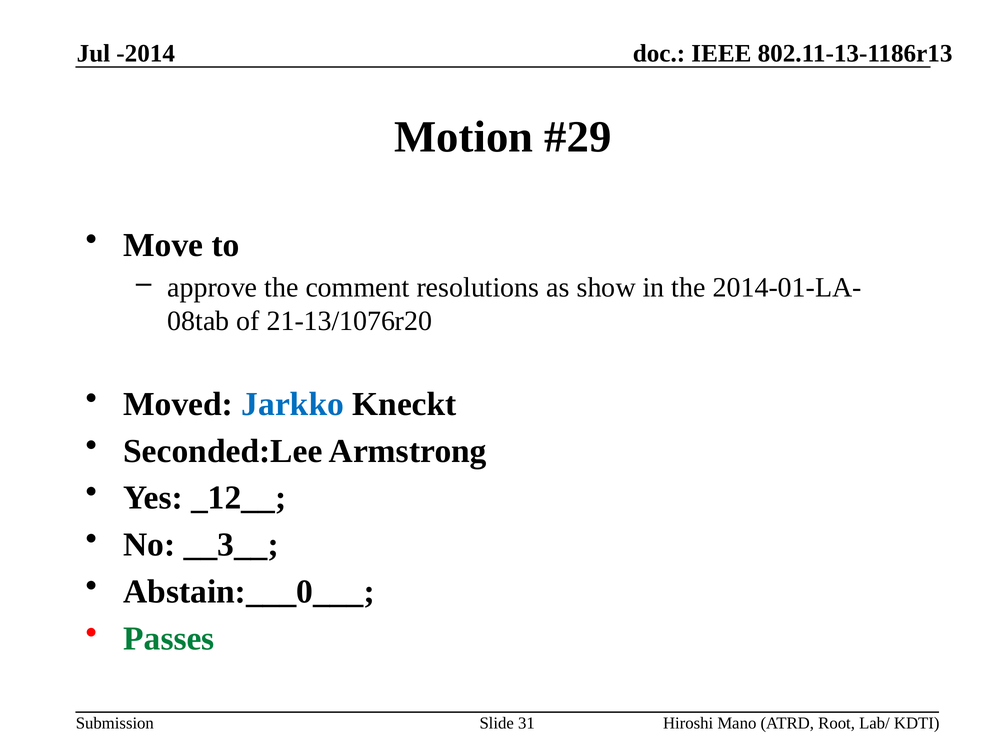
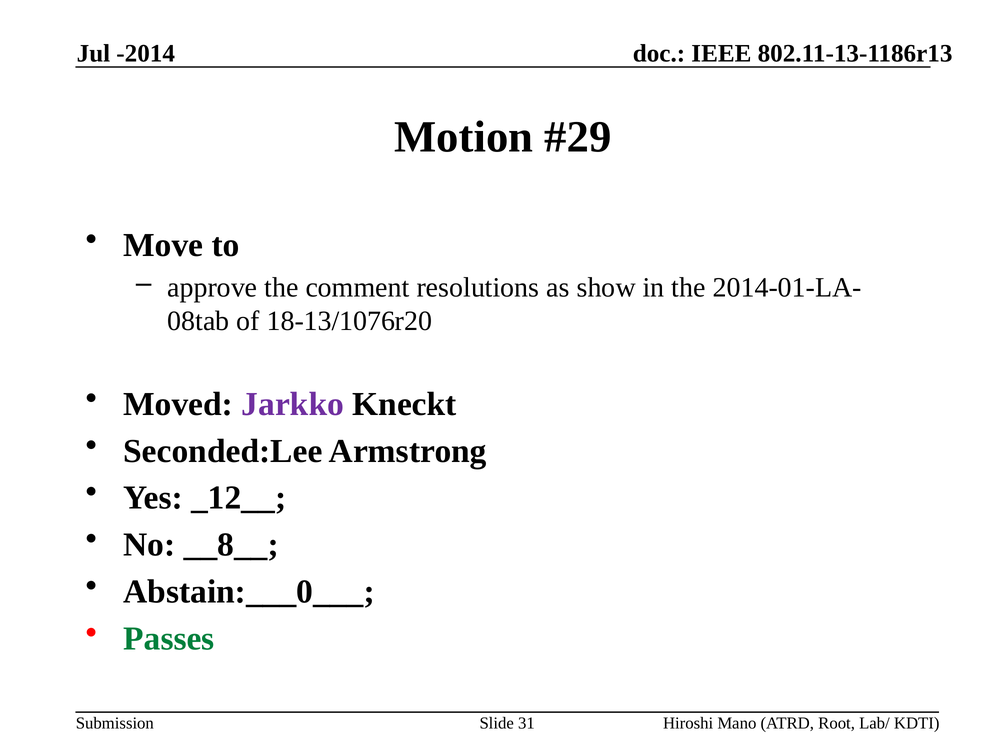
21-13/1076r20: 21-13/1076r20 -> 18-13/1076r20
Jarkko colour: blue -> purple
__3__: __3__ -> __8__
